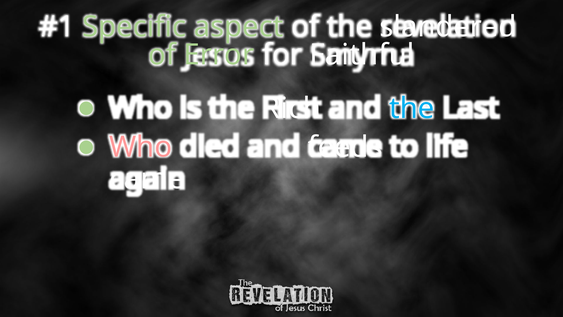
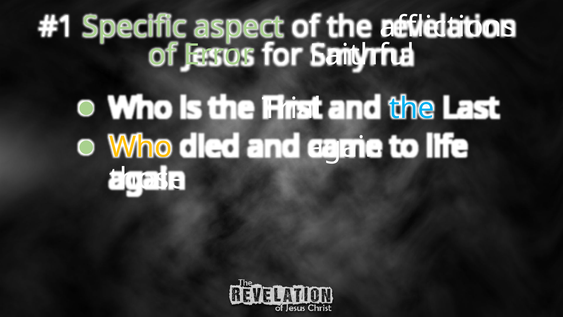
slandered: slandered -> afflictions
Rich: Rich -> Trial
Who at (141, 147) colour: pink -> yellow
feeds: feeds -> again
came: came -> those
